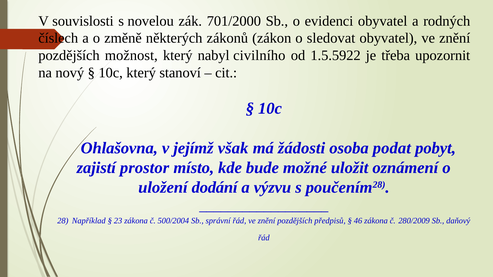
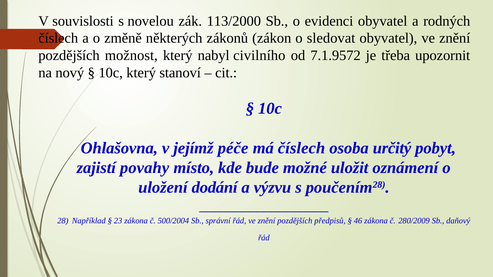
701/2000: 701/2000 -> 113/2000
1.5.5922: 1.5.5922 -> 7.1.9572
však: však -> péče
má žádosti: žádosti -> číslech
podat: podat -> určitý
prostor: prostor -> povahy
